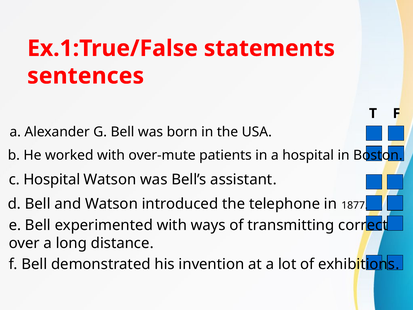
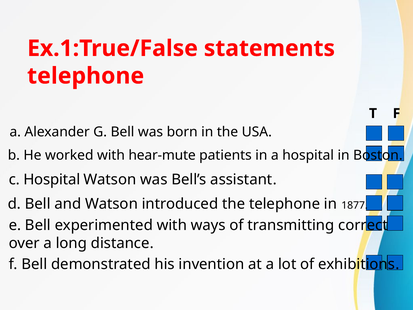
sentences at (86, 76): sentences -> telephone
over-mute: over-mute -> hear-mute
